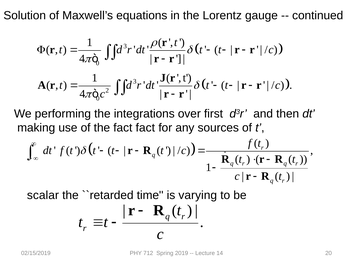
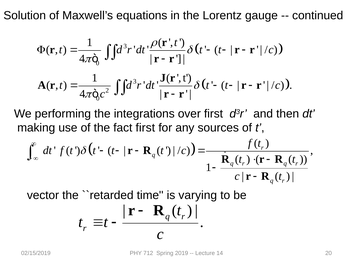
fact fact: fact -> first
scalar: scalar -> vector
